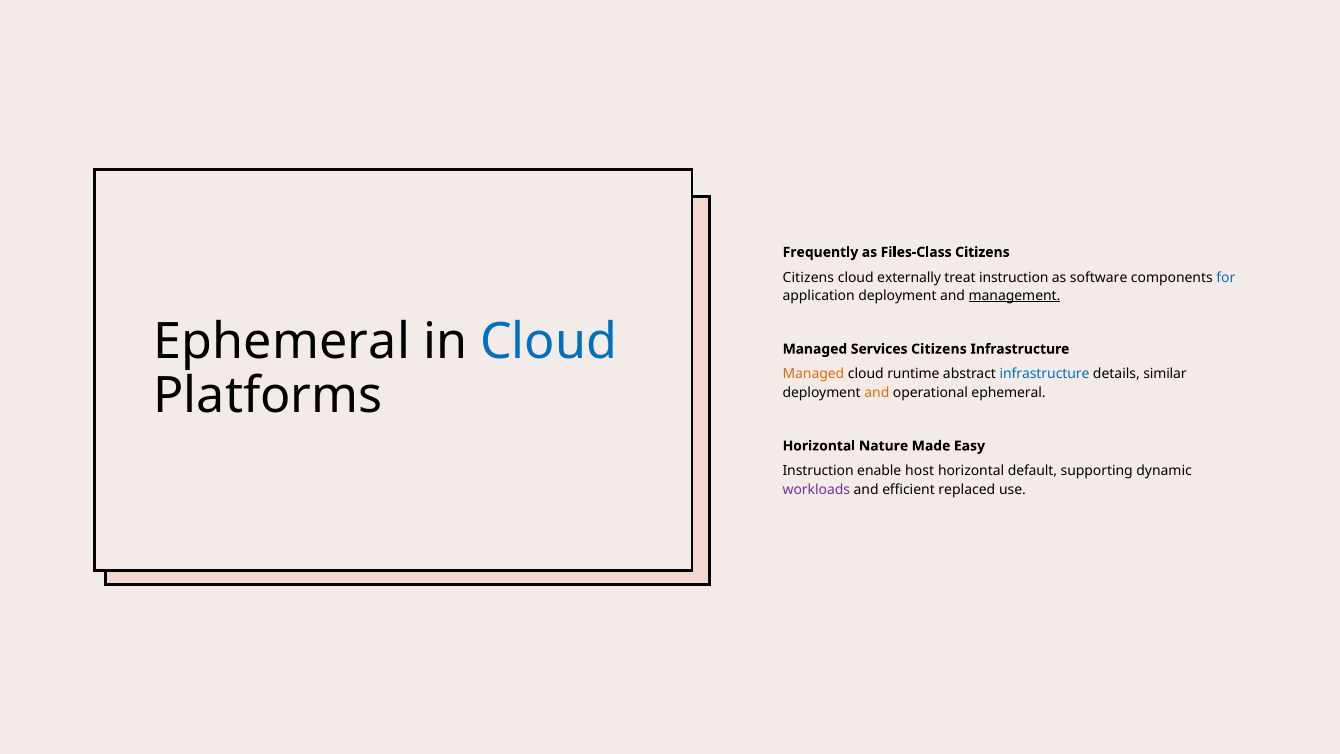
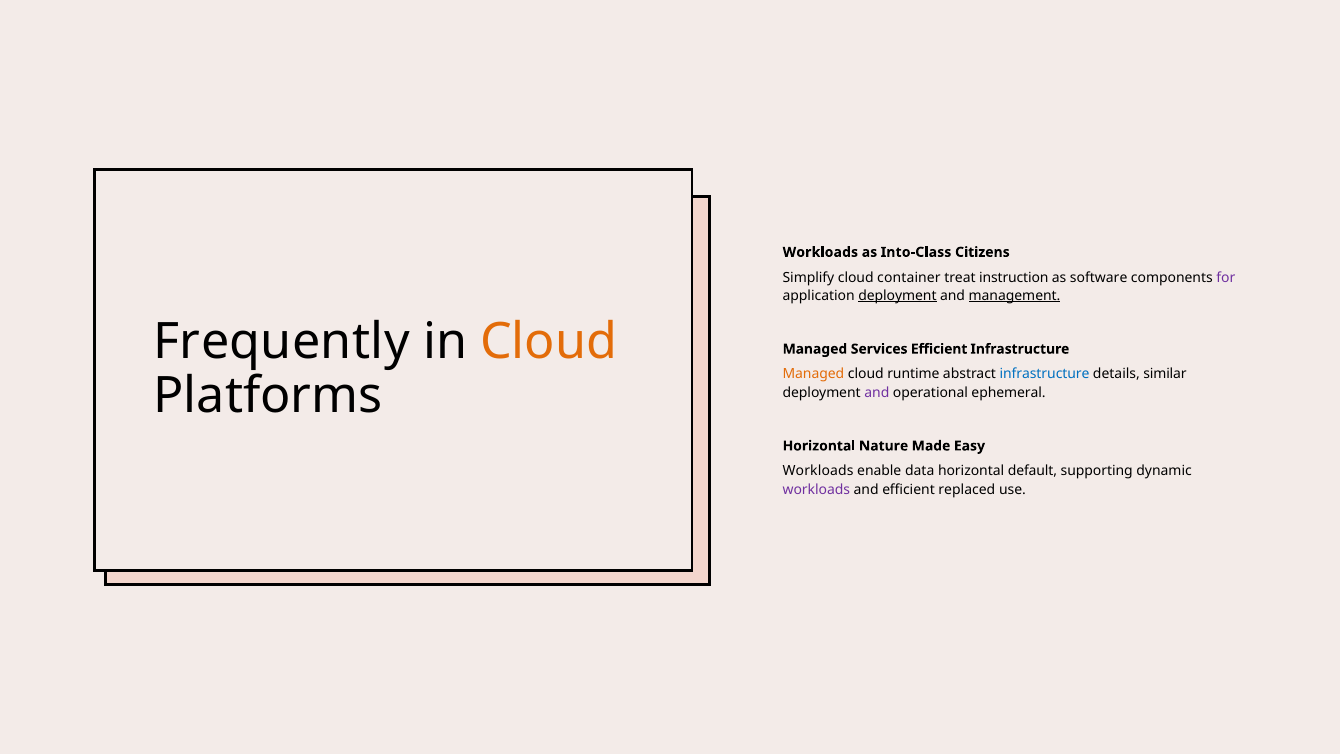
Frequently at (820, 252): Frequently -> Workloads
Files-Class: Files-Class -> Into-Class
Citizens at (808, 277): Citizens -> Simplify
externally: externally -> container
for colour: blue -> purple
deployment at (897, 296) underline: none -> present
Ephemeral at (282, 341): Ephemeral -> Frequently
Cloud at (549, 341) colour: blue -> orange
Services Citizens: Citizens -> Efficient
and at (877, 393) colour: orange -> purple
Instruction at (818, 471): Instruction -> Workloads
host: host -> data
